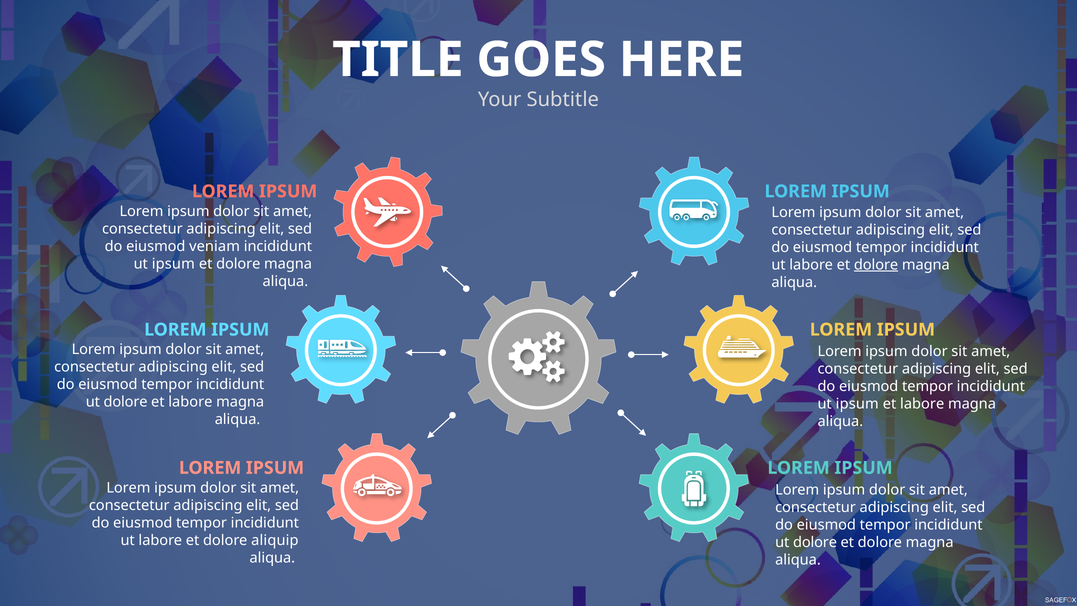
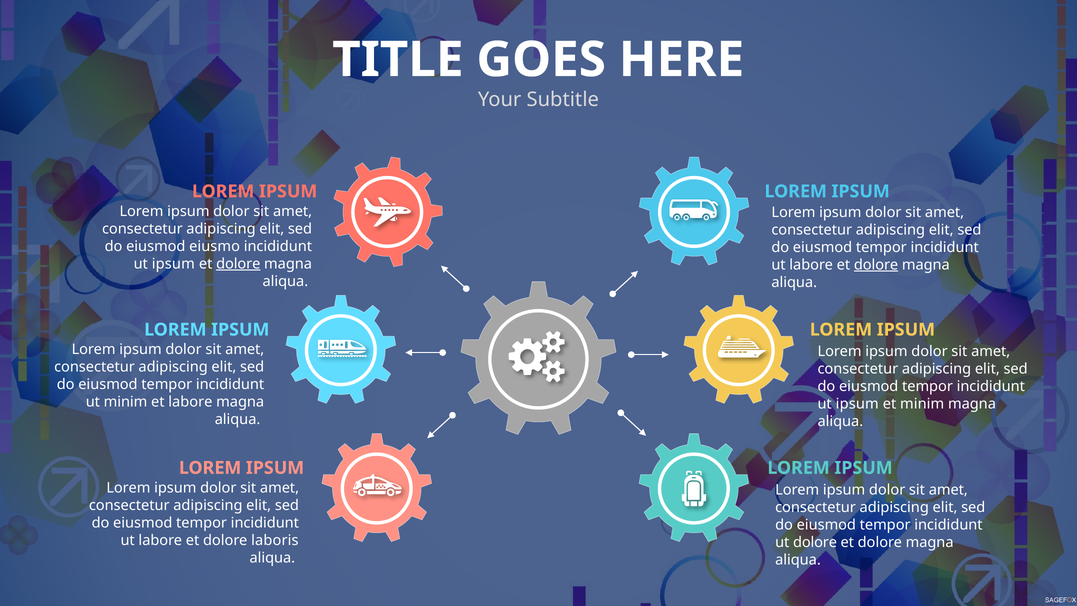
veniam: veniam -> eiusmo
dolore at (238, 264) underline: none -> present
dolore at (126, 402): dolore -> minim
labore at (922, 404): labore -> minim
aliquip: aliquip -> laboris
